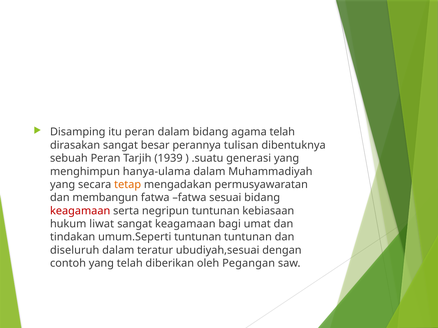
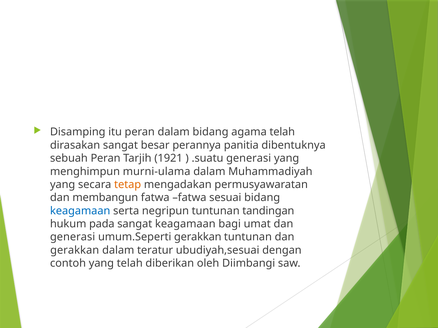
tulisan: tulisan -> panitia
1939: 1939 -> 1921
hanya-ulama: hanya-ulama -> murni-ulama
keagamaan at (80, 211) colour: red -> blue
kebiasaan: kebiasaan -> tandingan
liwat: liwat -> pada
tindakan at (73, 237): tindakan -> generasi
umum.Seperti tuntunan: tuntunan -> gerakkan
diseluruh at (75, 251): diseluruh -> gerakkan
Pegangan: Pegangan -> Diimbangi
